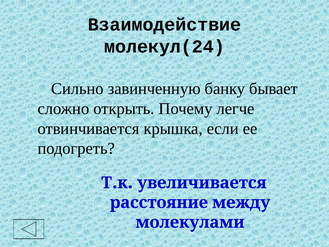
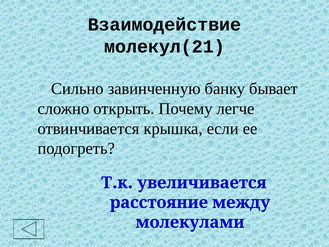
молекул(24: молекул(24 -> молекул(21
